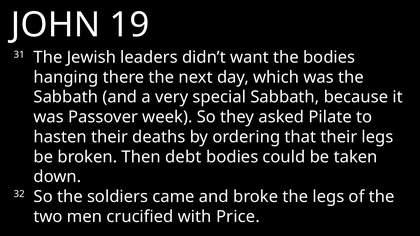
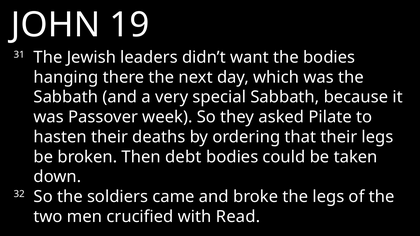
Price: Price -> Read
